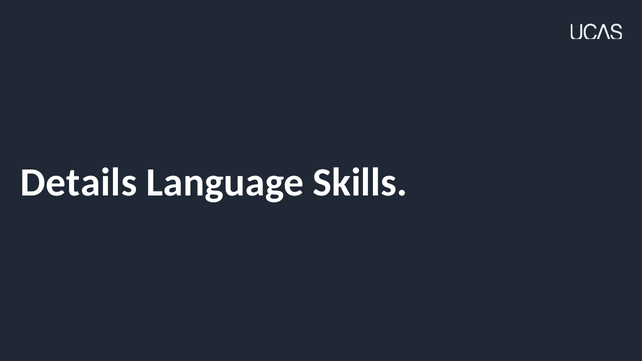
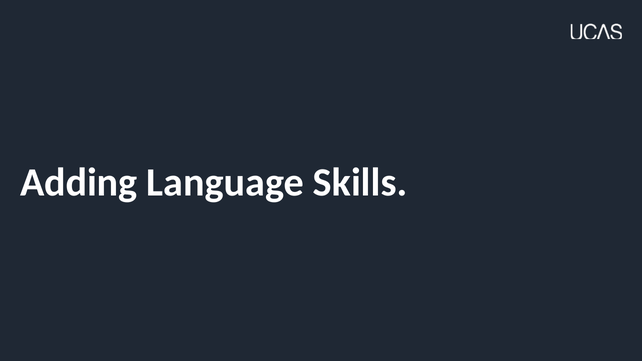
Details: Details -> Adding
